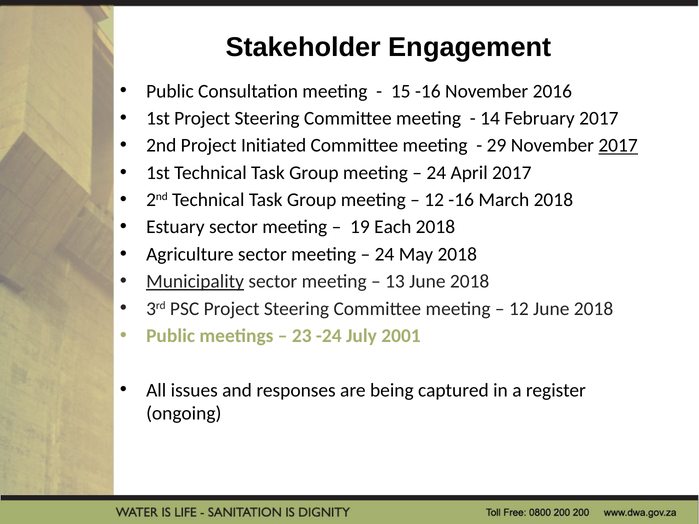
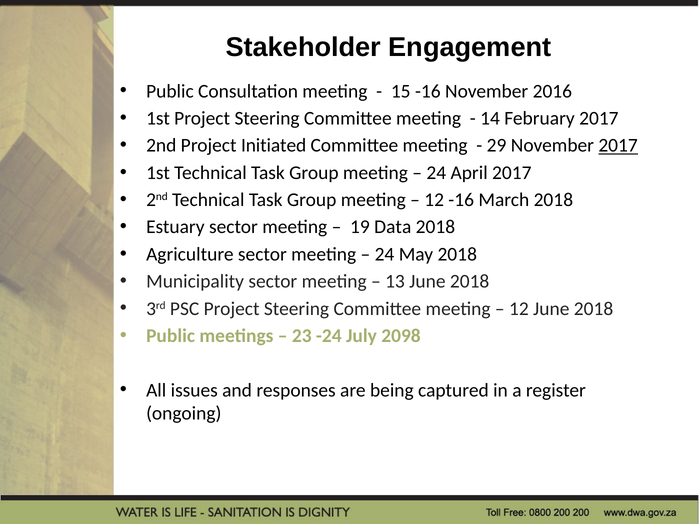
Each: Each -> Data
Municipality underline: present -> none
2001: 2001 -> 2098
